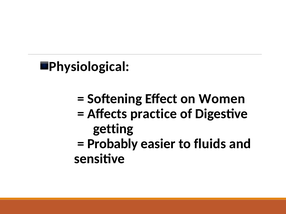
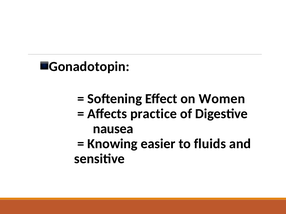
Physiological: Physiological -> Gonadotopin
getting: getting -> nausea
Probably: Probably -> Knowing
